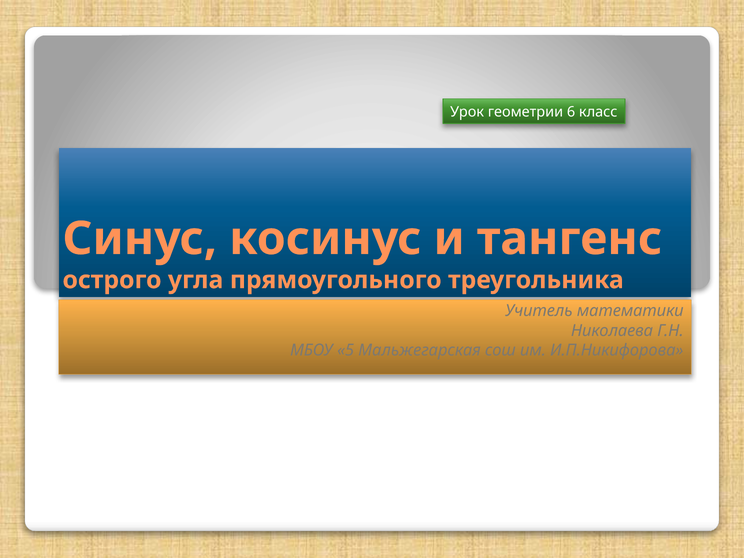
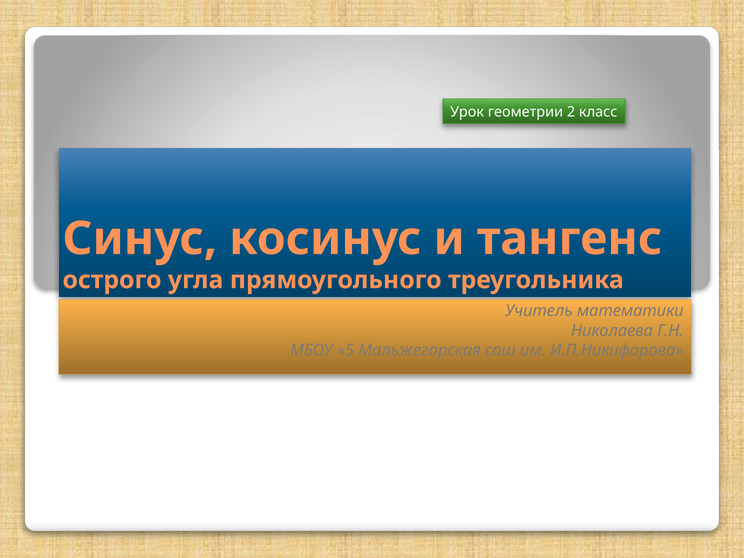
6: 6 -> 2
